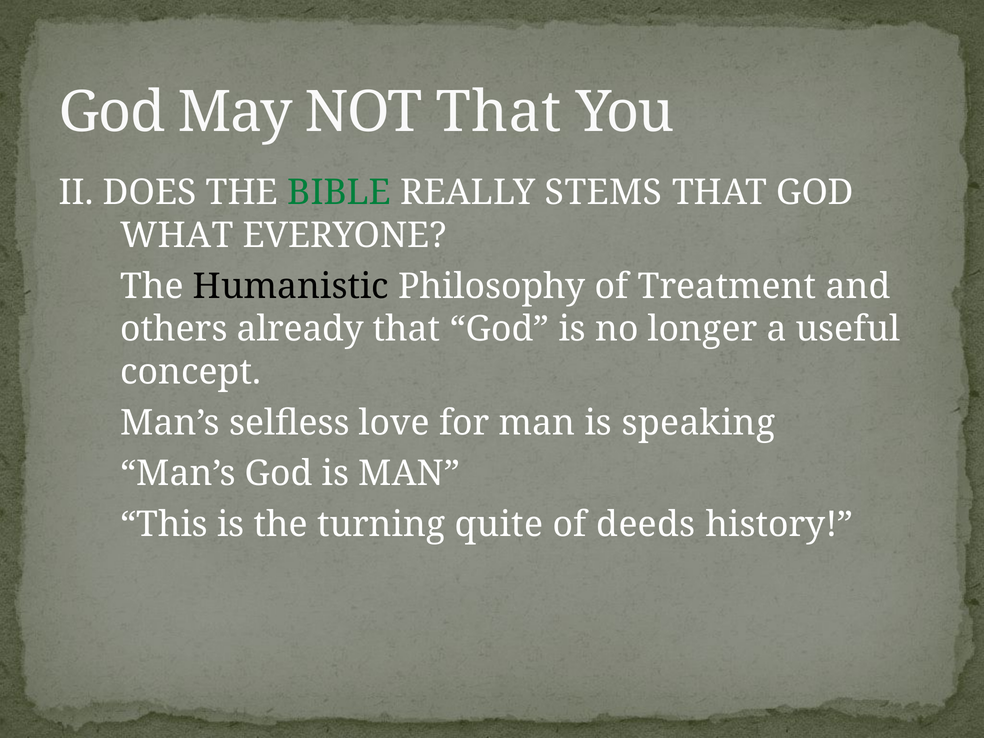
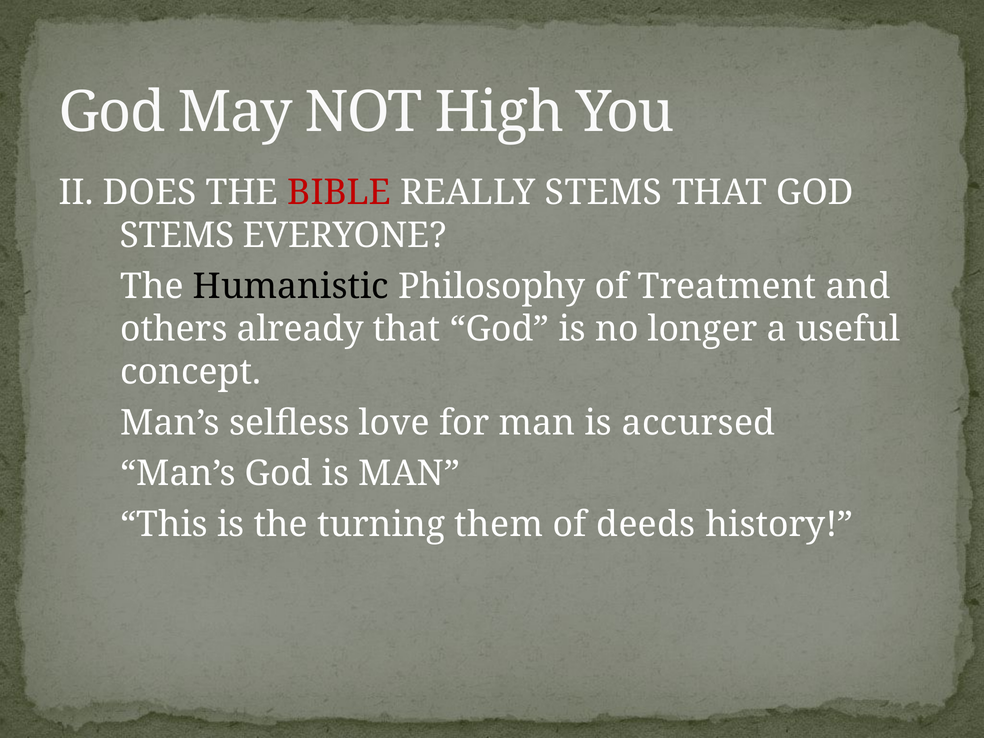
NOT That: That -> High
BIBLE colour: green -> red
WHAT at (177, 235): WHAT -> STEMS
speaking: speaking -> accursed
quite: quite -> them
